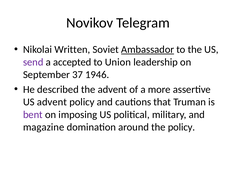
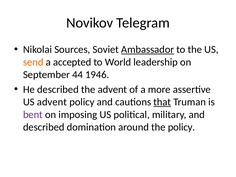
Written: Written -> Sources
send colour: purple -> orange
Union: Union -> World
37: 37 -> 44
that underline: none -> present
magazine at (44, 127): magazine -> described
